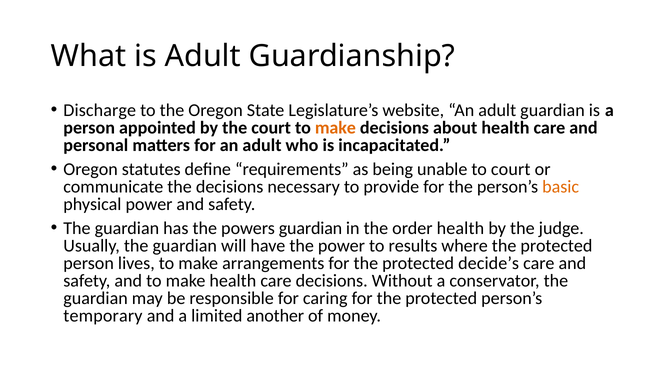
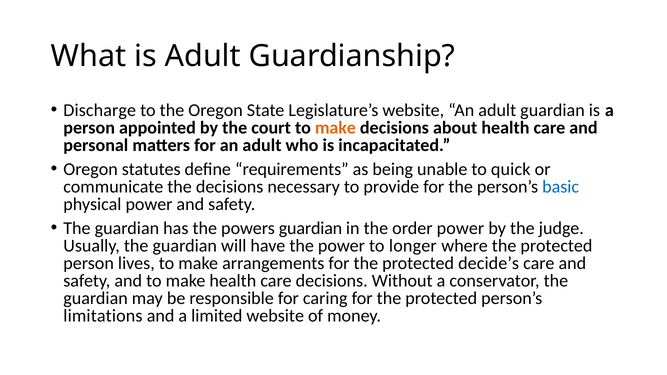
to court: court -> quick
basic colour: orange -> blue
order health: health -> power
results: results -> longer
temporary: temporary -> limitations
limited another: another -> website
